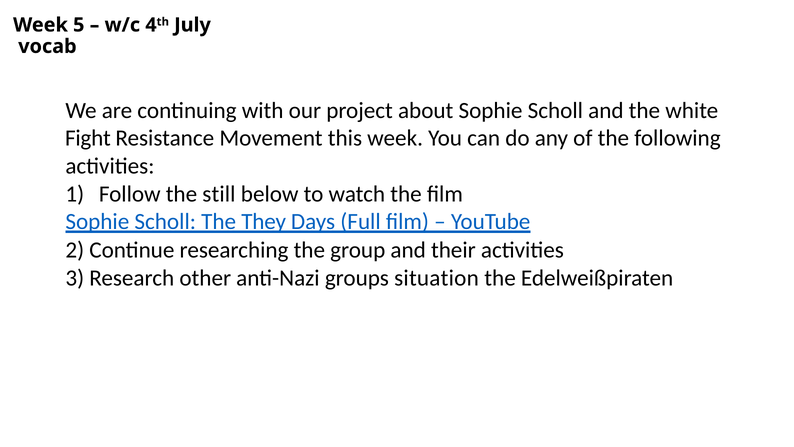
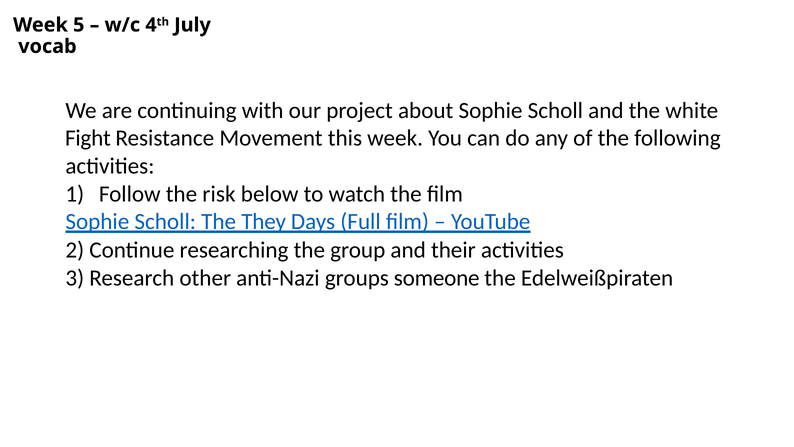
still: still -> risk
situation: situation -> someone
